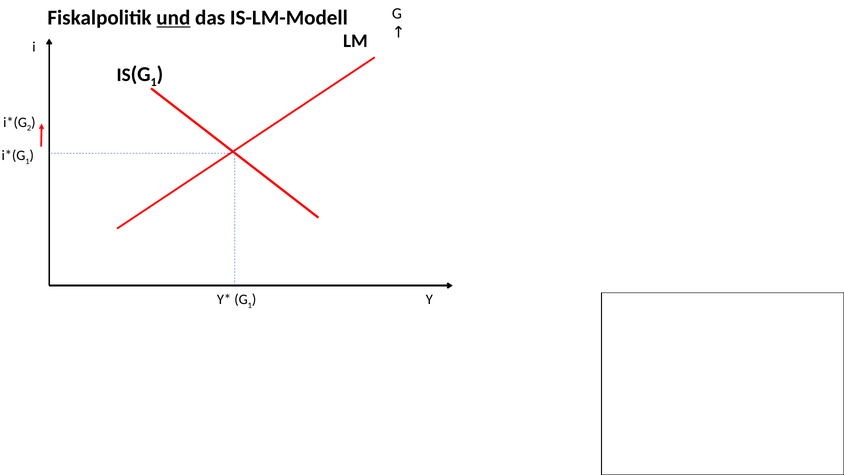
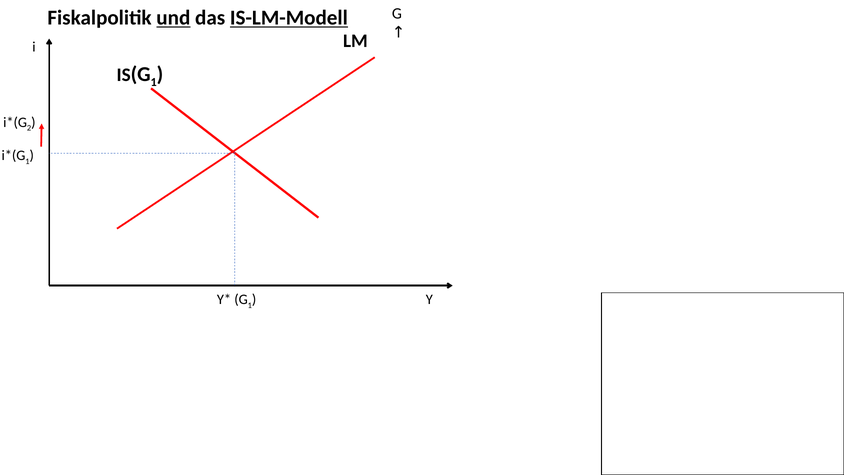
IS-LM-Modell underline: none -> present
